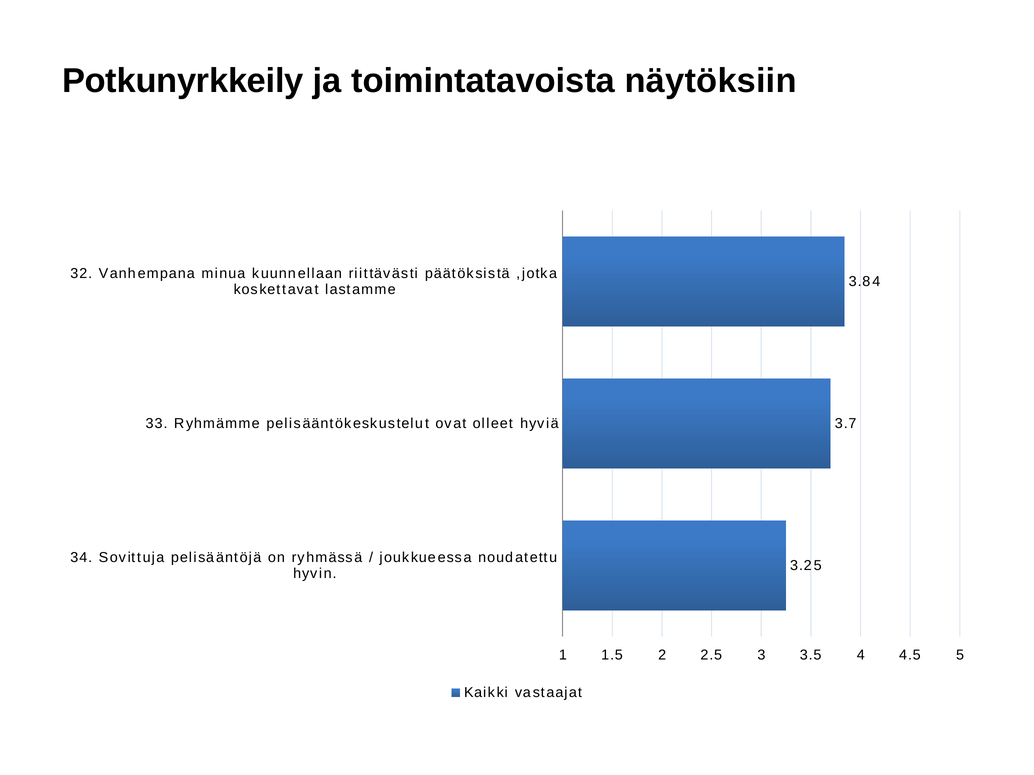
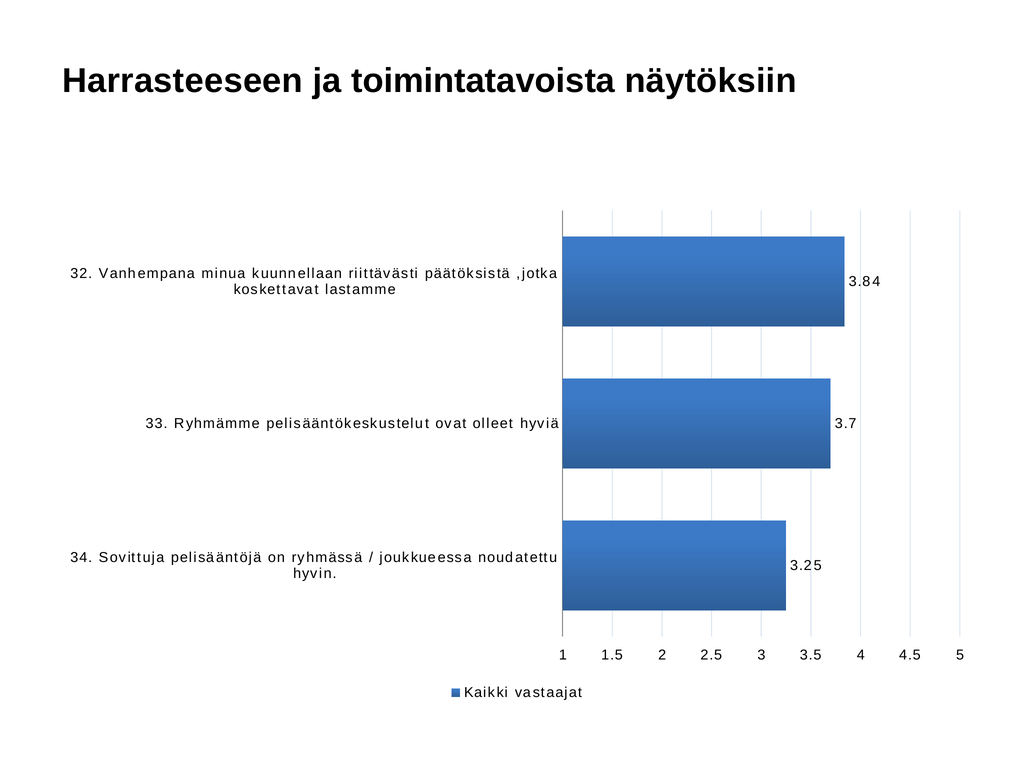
Potkunyrkkeily: Potkunyrkkeily -> Harrasteeseen
